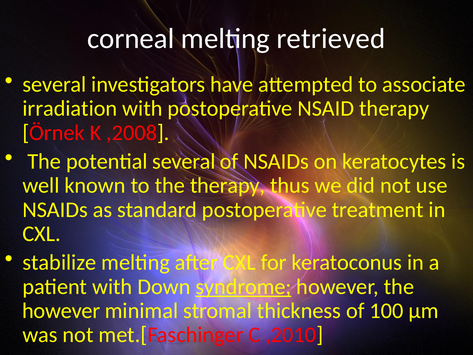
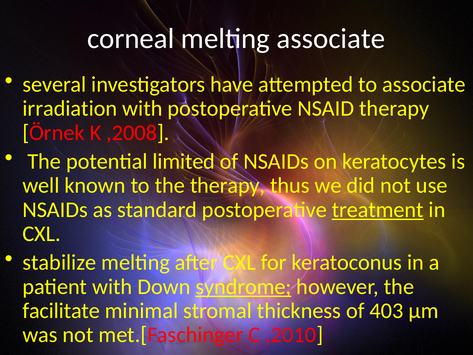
melting retrieved: retrieved -> associate
potential several: several -> limited
treatment underline: none -> present
however at (61, 311): however -> facilitate
100: 100 -> 403
